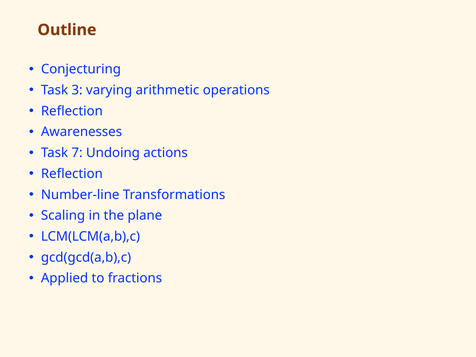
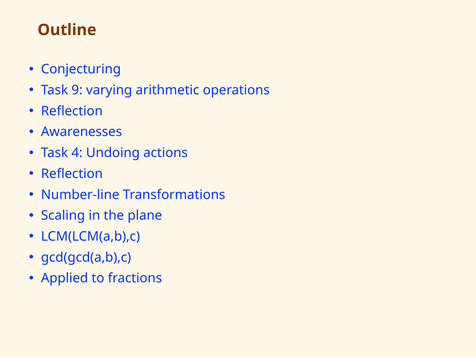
Task 3: 3 -> 9
7: 7 -> 4
